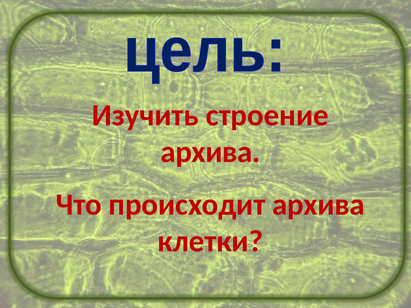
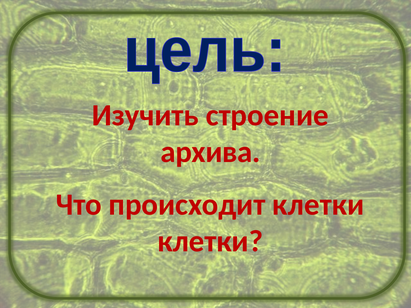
происходит архива: архива -> клетки
